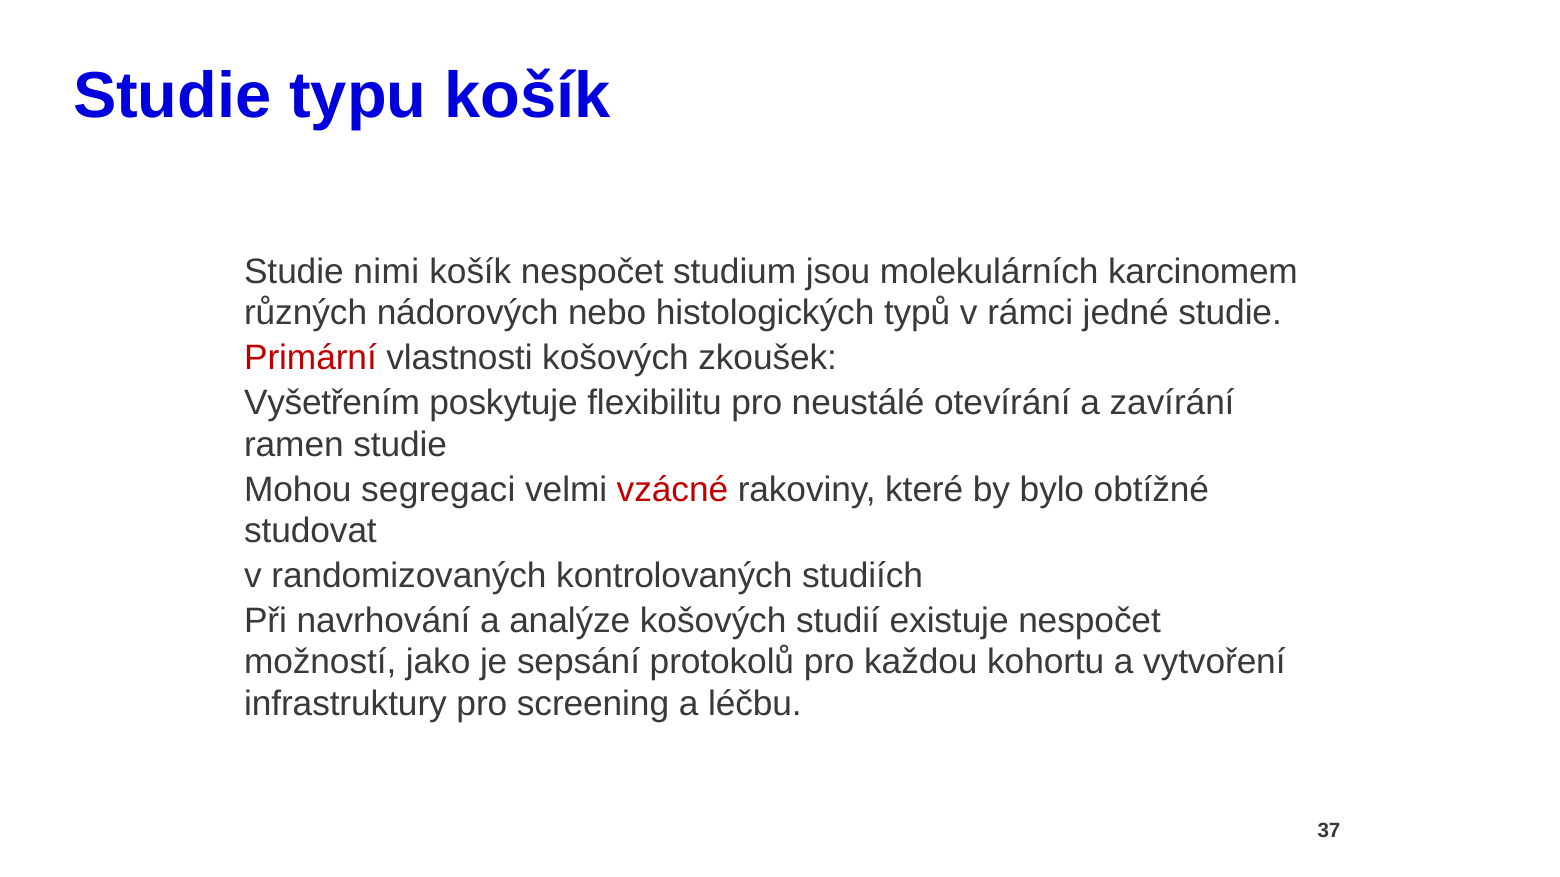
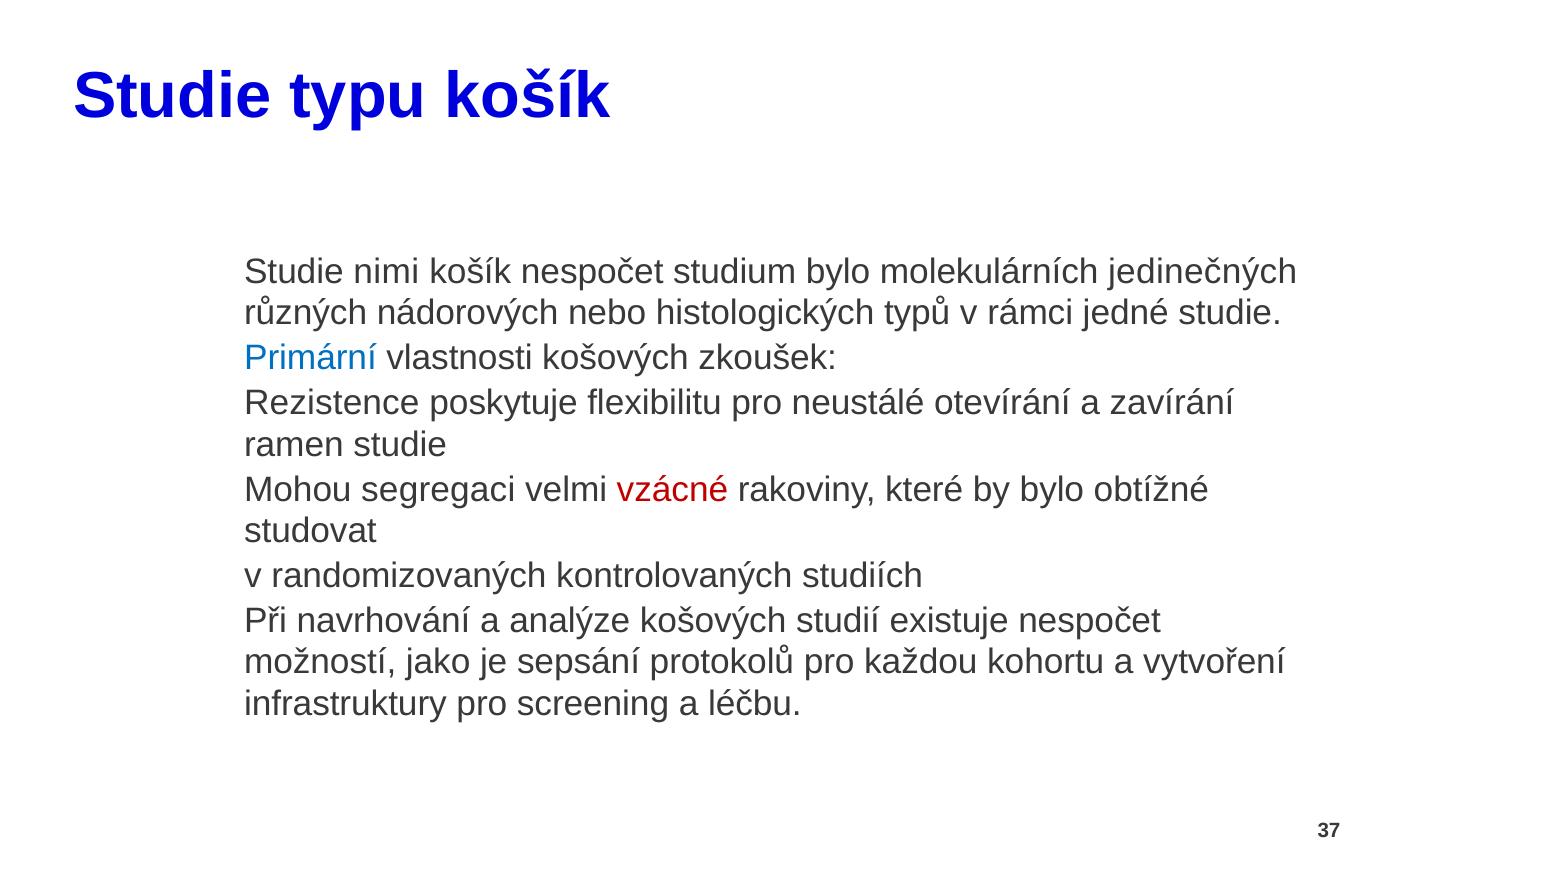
studium jsou: jsou -> bylo
karcinomem: karcinomem -> jedinečných
Primární colour: red -> blue
Vyšetřením: Vyšetřením -> Rezistence
